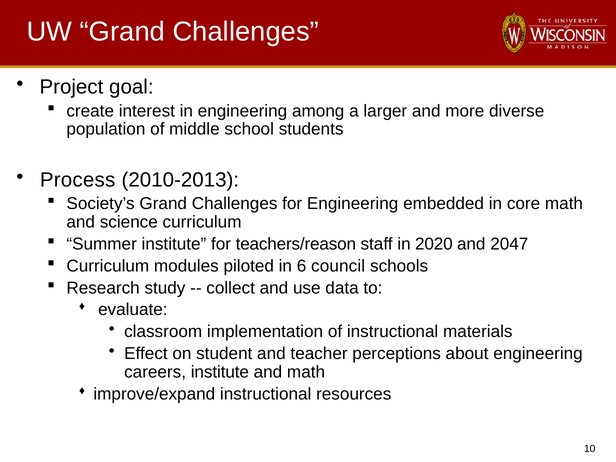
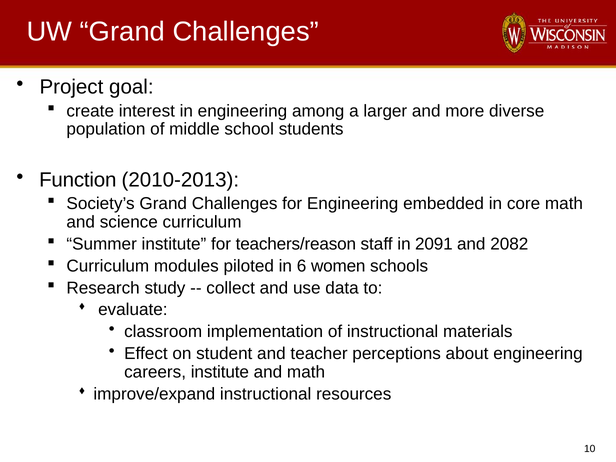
Process: Process -> Function
2020: 2020 -> 2091
2047: 2047 -> 2082
council: council -> women
